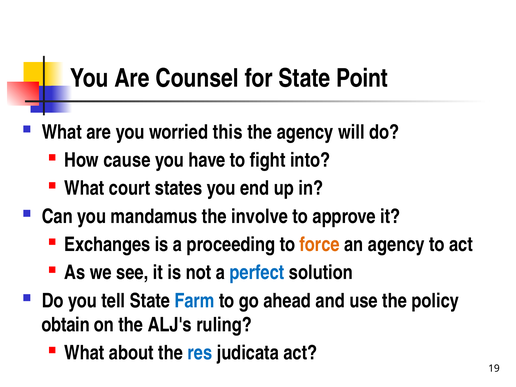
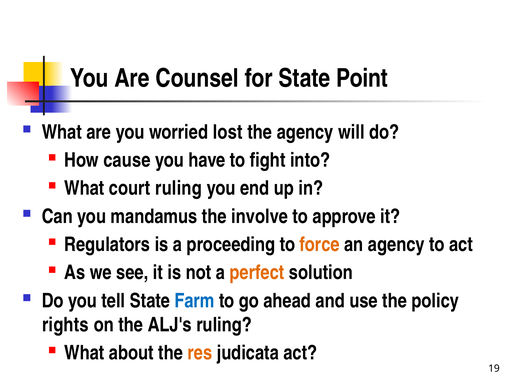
this: this -> lost
court states: states -> ruling
Exchanges: Exchanges -> Regulators
perfect colour: blue -> orange
obtain: obtain -> rights
res colour: blue -> orange
